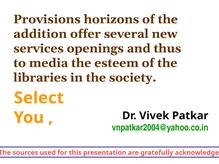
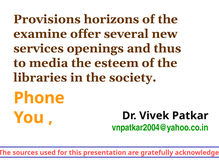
addition: addition -> examine
Select: Select -> Phone
